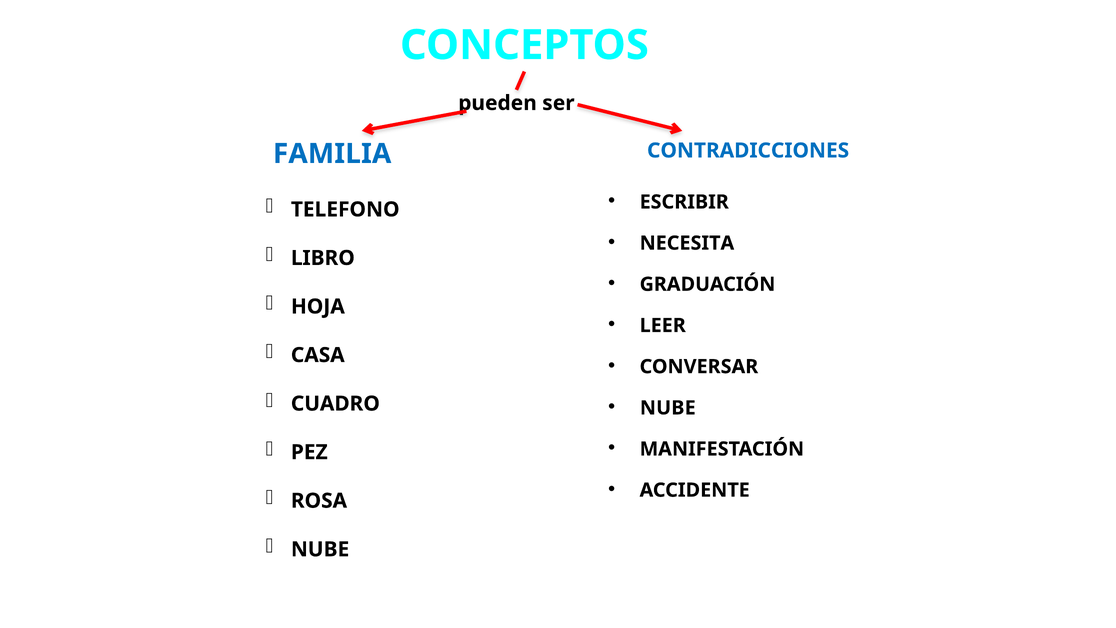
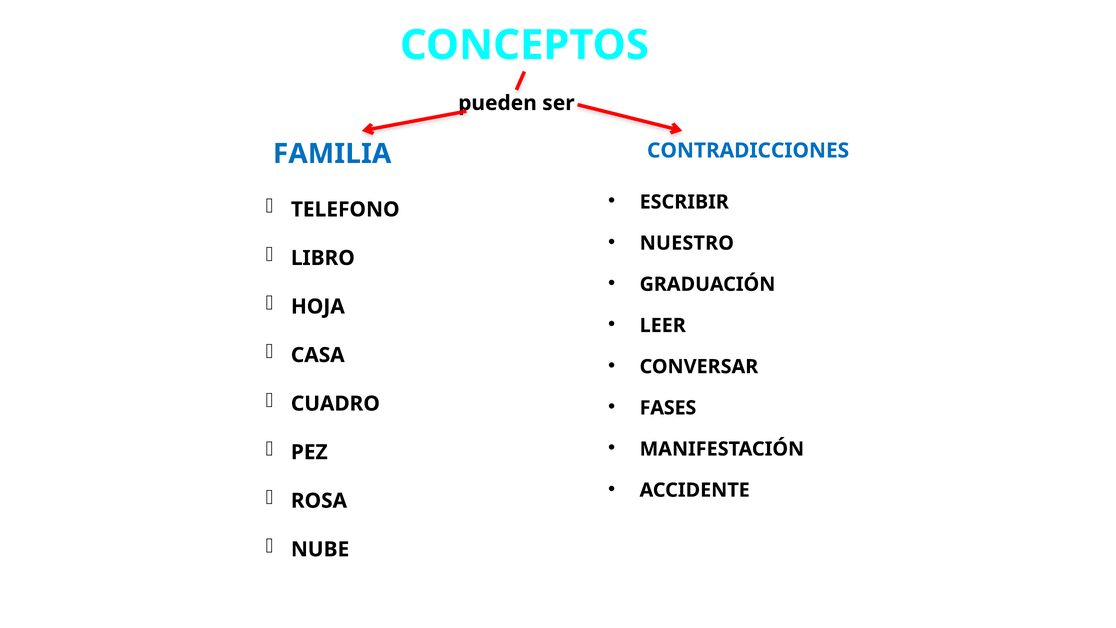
NECESITA: NECESITA -> NUESTRO
NUBE at (668, 408): NUBE -> FASES
